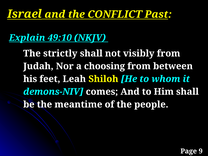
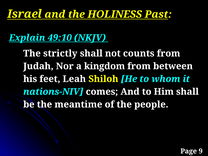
CONFLICT: CONFLICT -> HOLINESS
visibly: visibly -> counts
choosing: choosing -> kingdom
demons-NIV: demons-NIV -> nations-NIV
